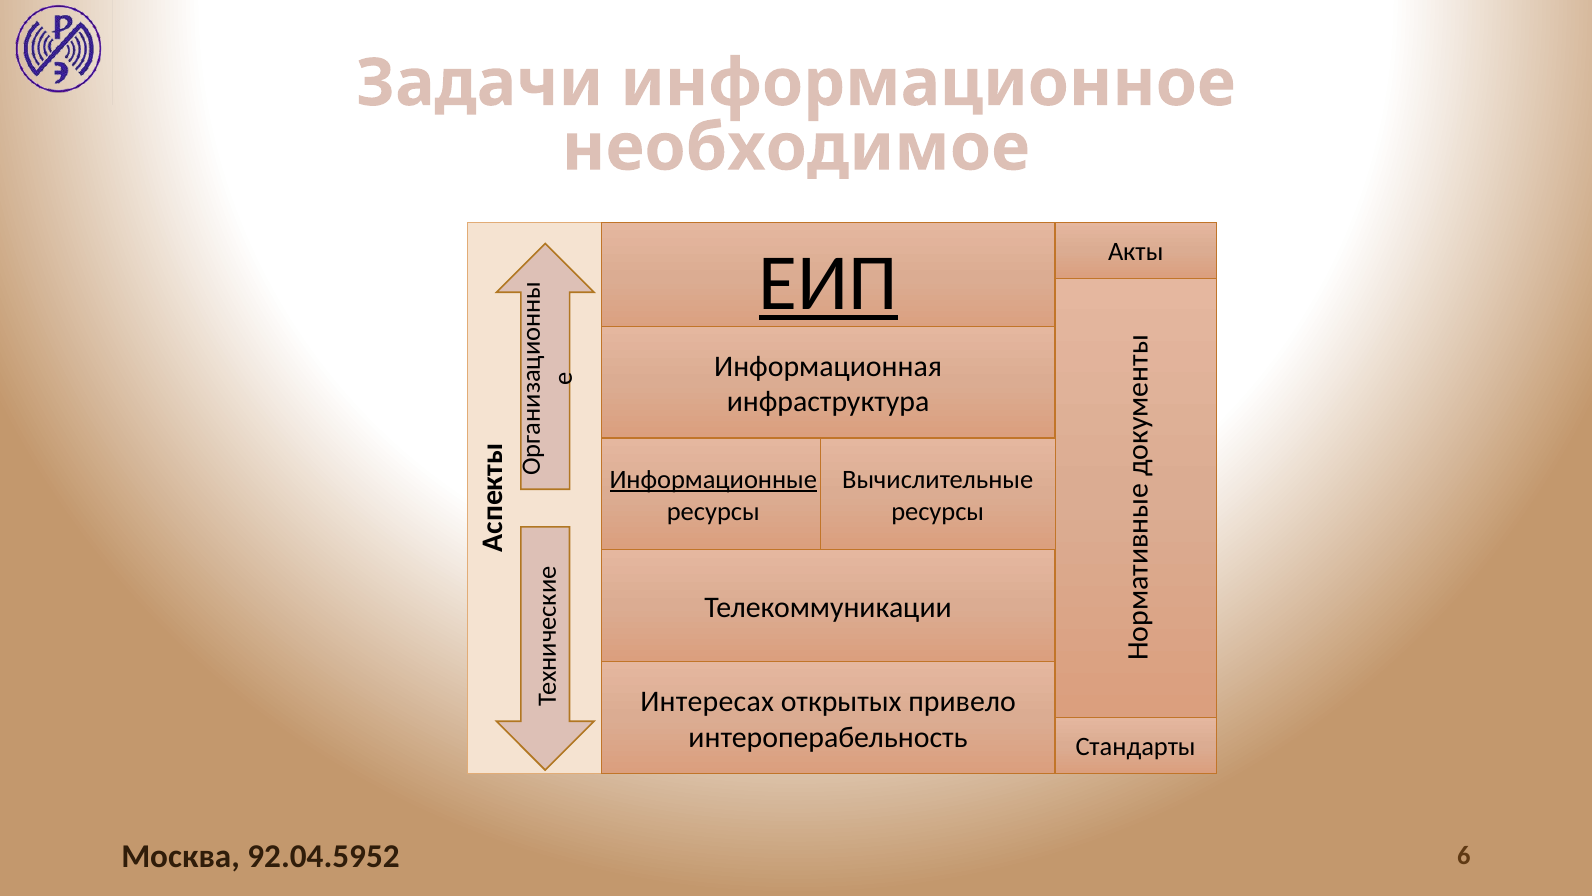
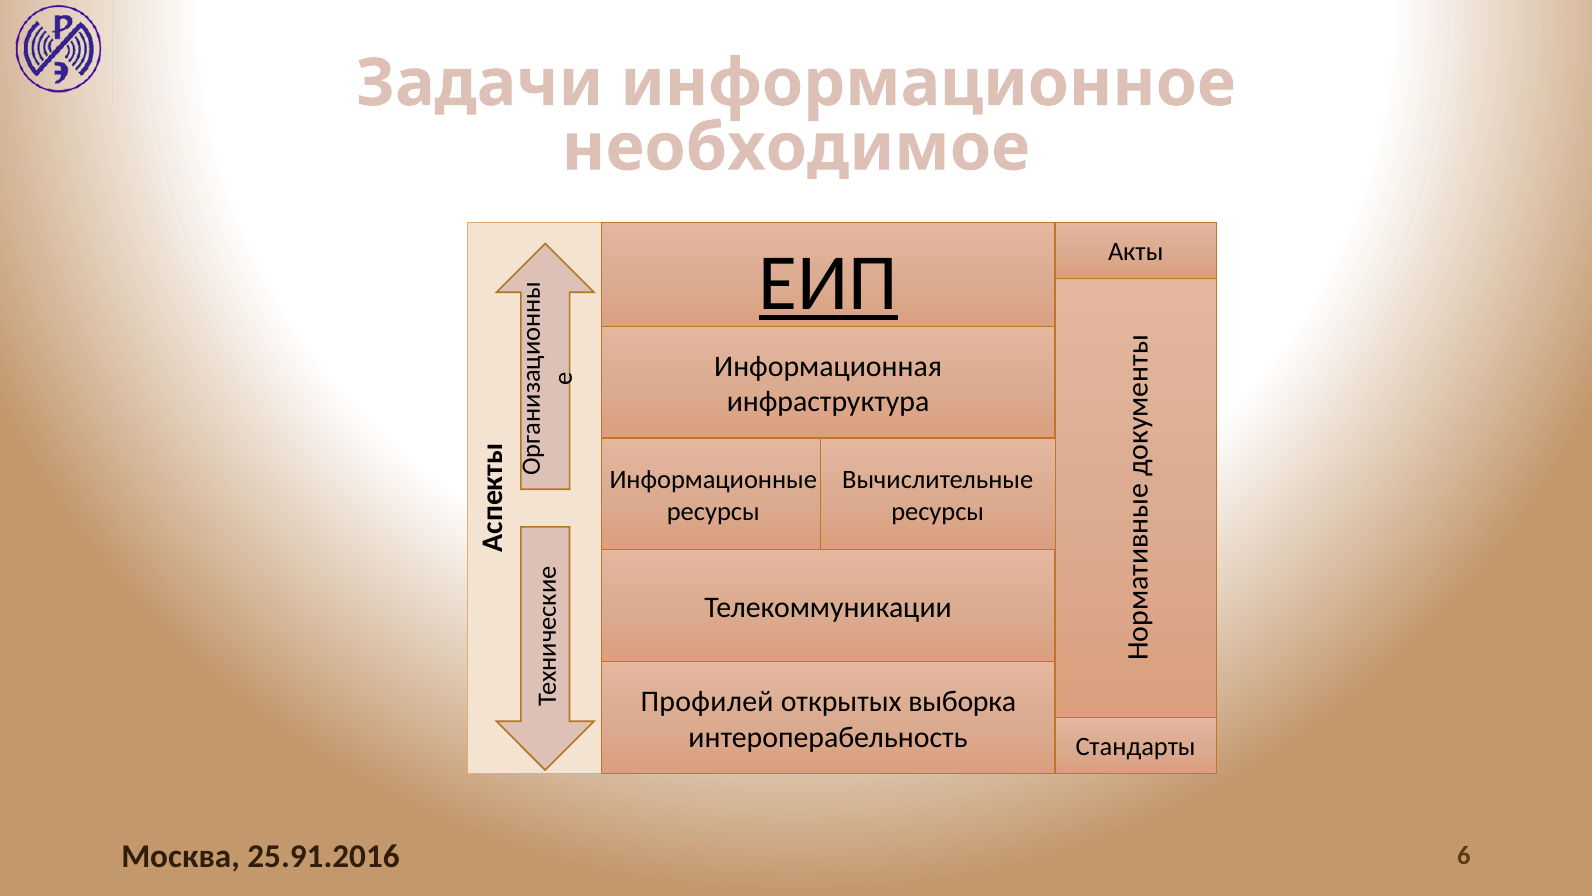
Информационные underline: present -> none
Интересах: Интересах -> Профилей
привело: привело -> выборка
92.04.5952: 92.04.5952 -> 25.91.2016
